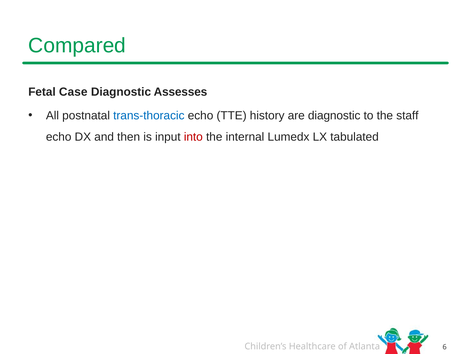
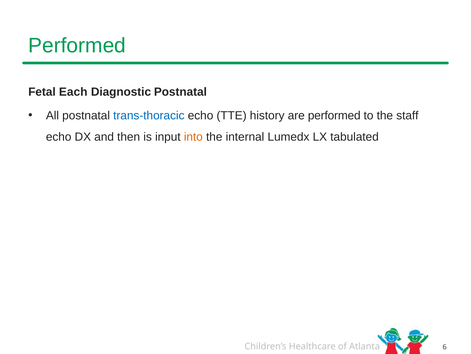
Compared at (77, 45): Compared -> Performed
Case: Case -> Each
Diagnostic Assesses: Assesses -> Postnatal
are diagnostic: diagnostic -> performed
into colour: red -> orange
